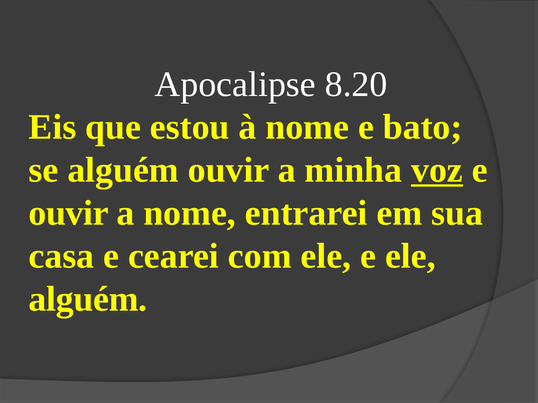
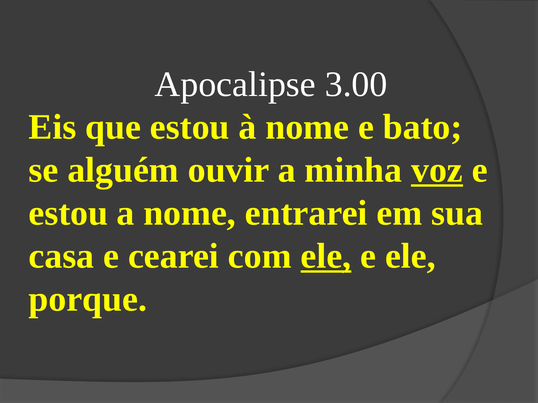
8.20: 8.20 -> 3.00
ouvir at (69, 213): ouvir -> estou
ele at (326, 256) underline: none -> present
alguém at (88, 299): alguém -> porque
